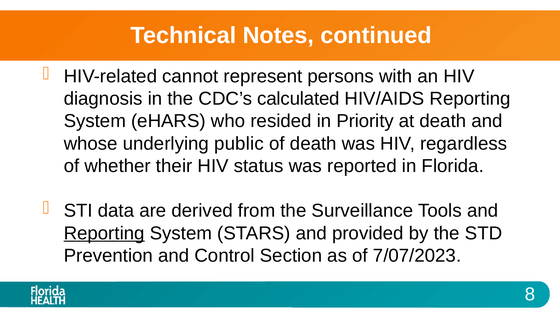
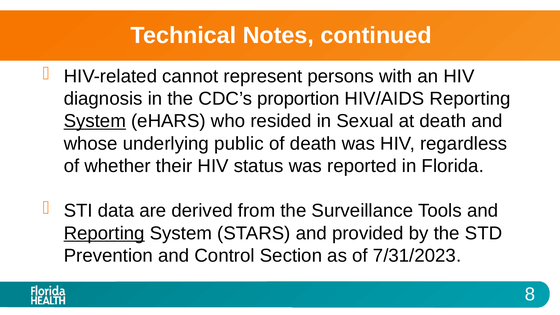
calculated: calculated -> proportion
System at (95, 121) underline: none -> present
Priority: Priority -> Sexual
7/07/2023: 7/07/2023 -> 7/31/2023
